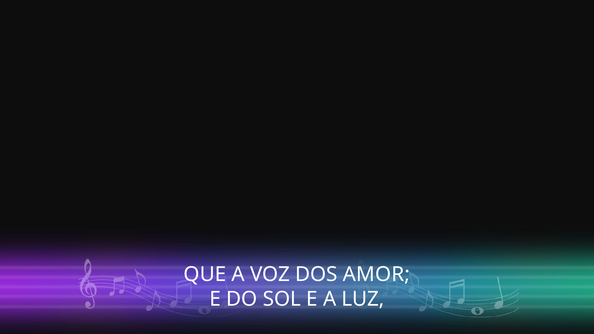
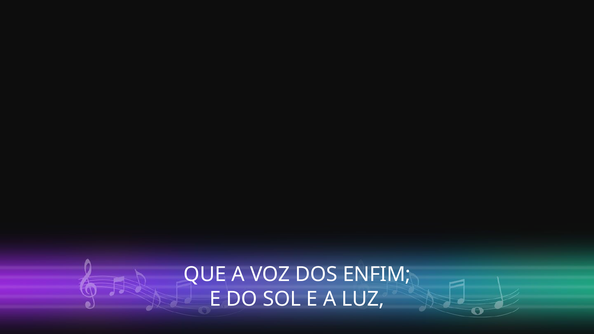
AMOR: AMOR -> ENFIM
